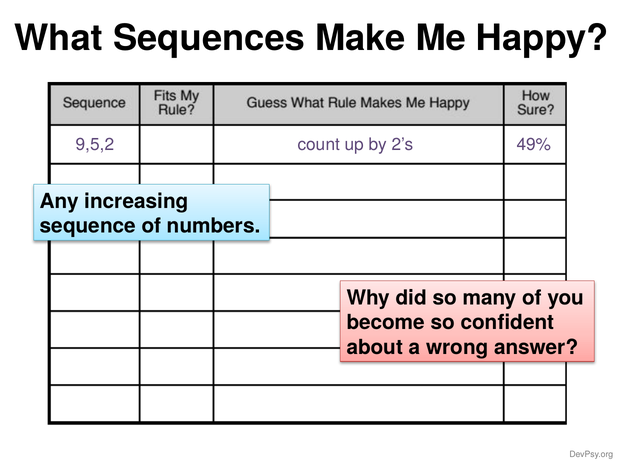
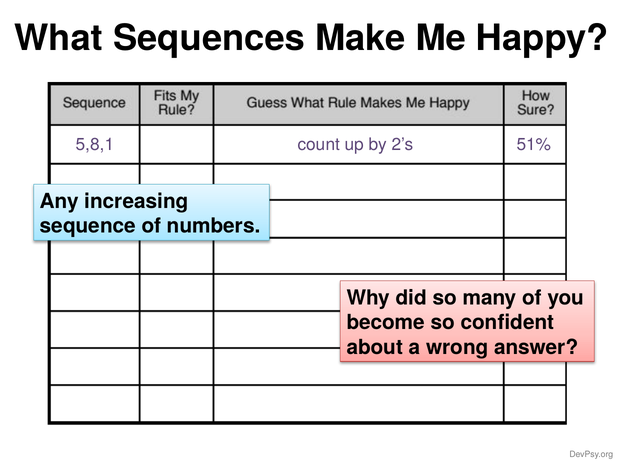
9,5,2: 9,5,2 -> 5,8,1
49%: 49% -> 51%
